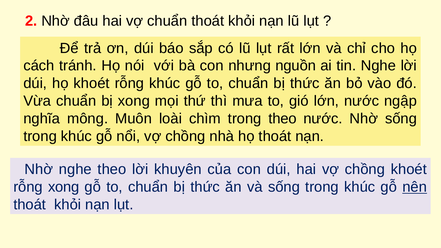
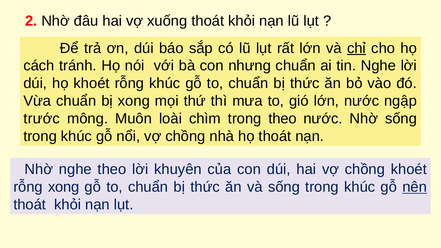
vợ chuẩn: chuẩn -> xuống
chỉ underline: none -> present
nhưng nguồn: nguồn -> chuẩn
nghĩa: nghĩa -> trước
